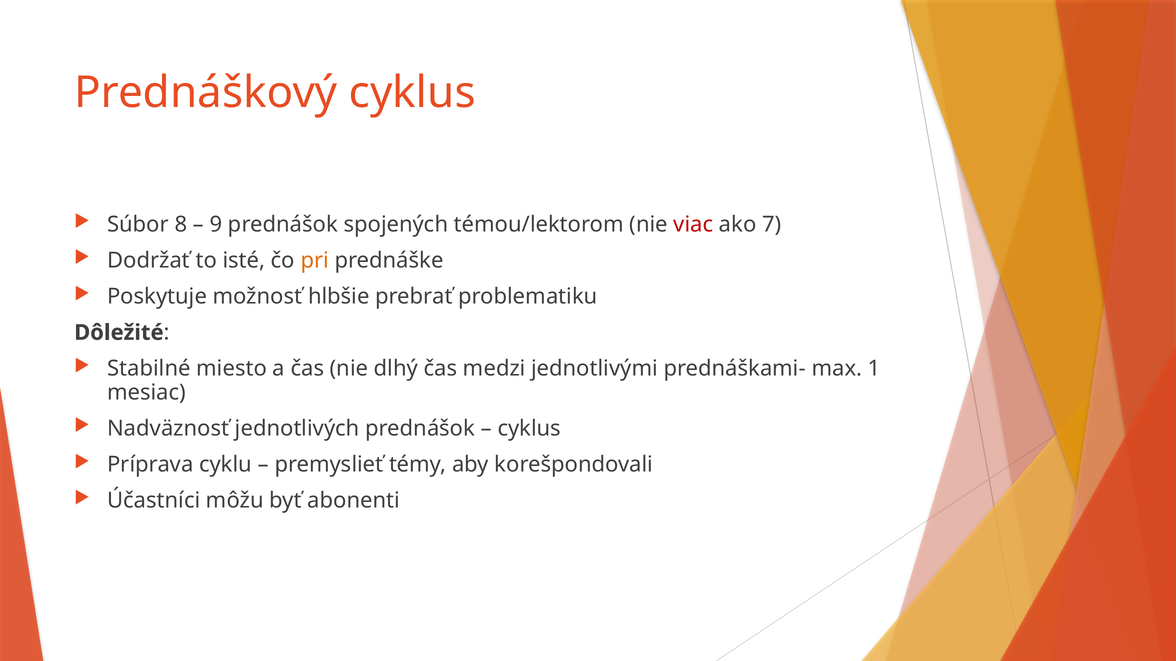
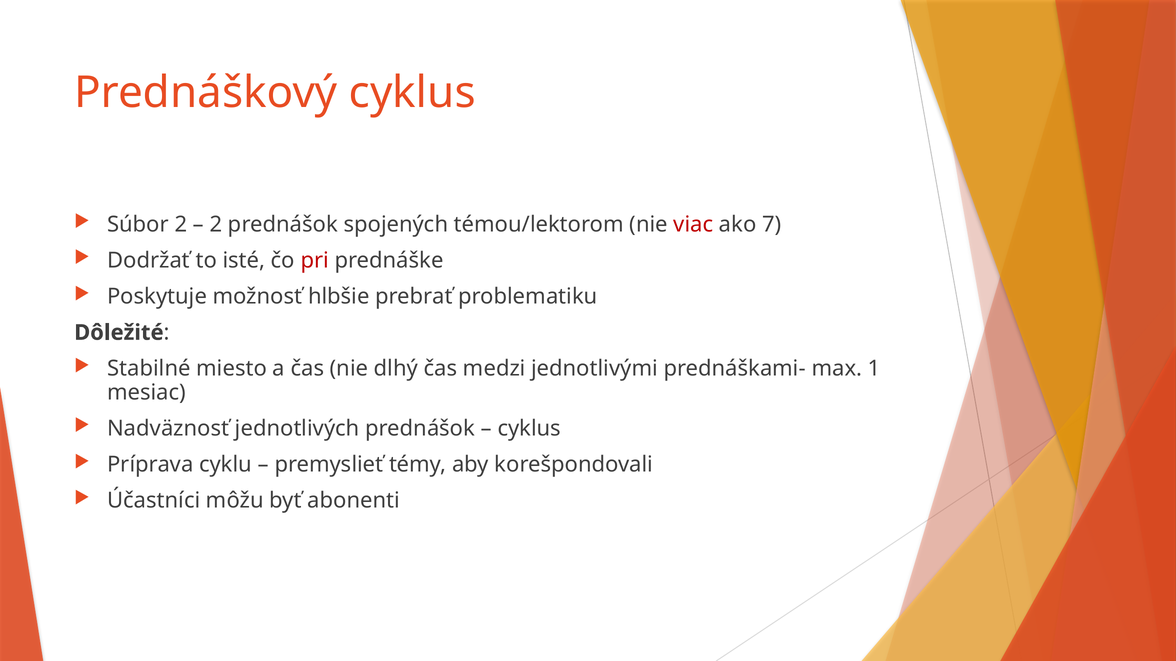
Súbor 8: 8 -> 2
9 at (216, 225): 9 -> 2
pri colour: orange -> red
